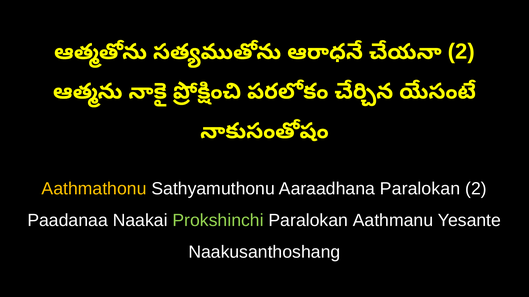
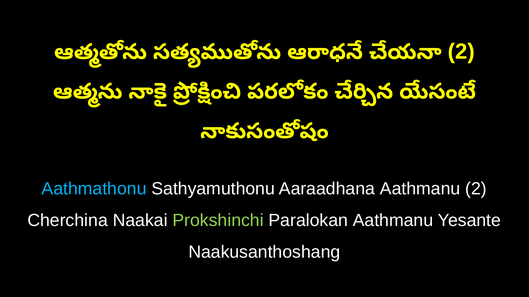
Aathmathonu colour: yellow -> light blue
Aaraadhana Paralokan: Paralokan -> Aathmanu
Paadanaa: Paadanaa -> Cherchina
